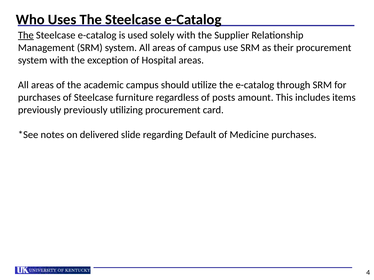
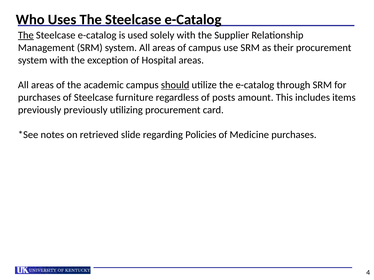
should underline: none -> present
delivered: delivered -> retrieved
Default: Default -> Policies
